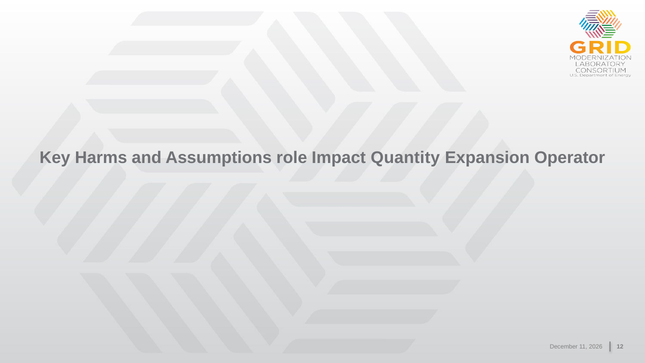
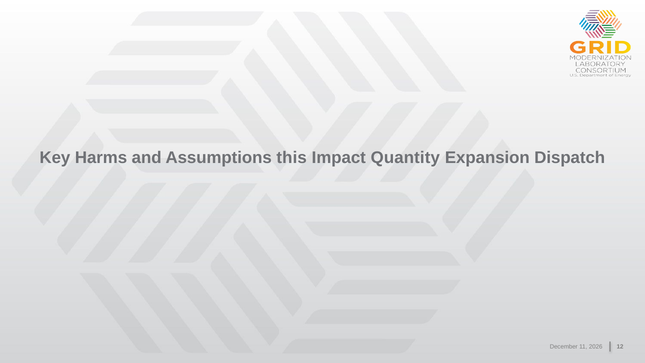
role: role -> this
Operator: Operator -> Dispatch
